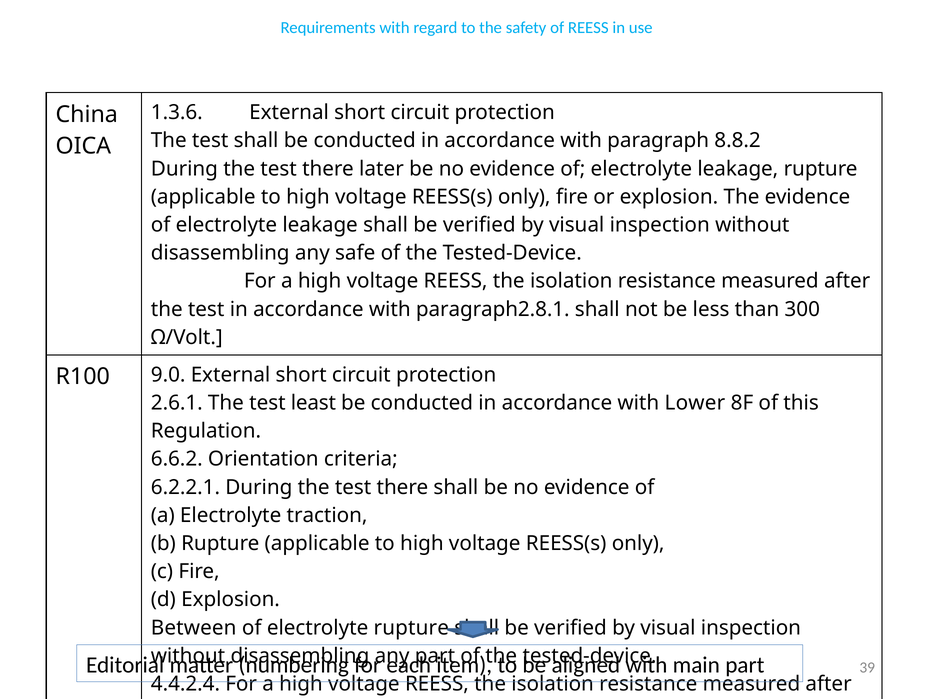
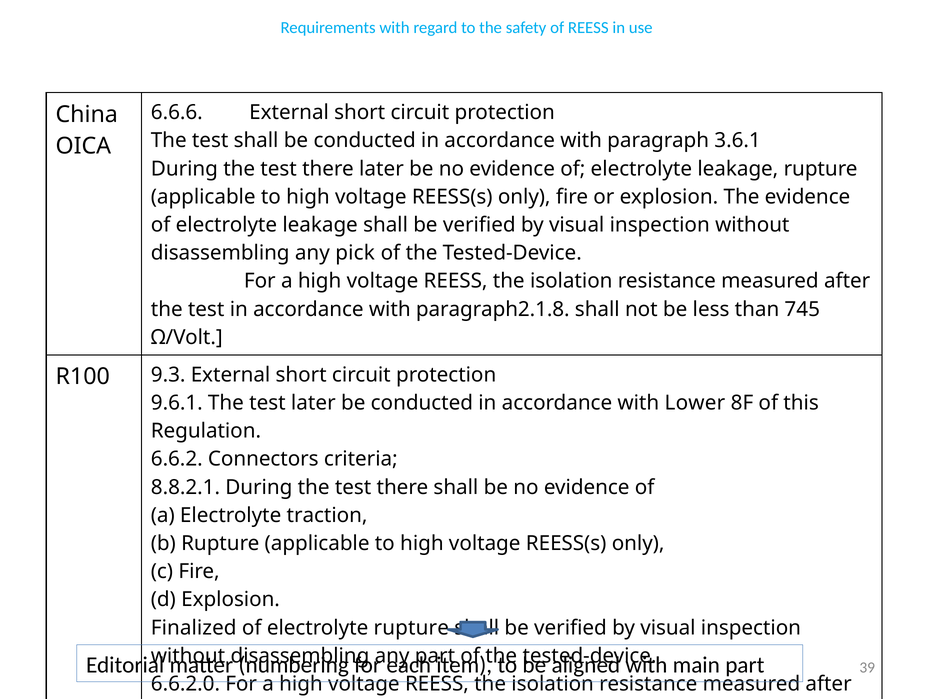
1.3.6: 1.3.6 -> 6.6.6
8.8.2: 8.8.2 -> 3.6.1
safe: safe -> pick
paragraph2.8.1: paragraph2.8.1 -> paragraph2.1.8
300: 300 -> 745
9.0: 9.0 -> 9.3
2.6.1: 2.6.1 -> 9.6.1
test least: least -> later
Orientation: Orientation -> Connectors
6.2.2.1: 6.2.2.1 -> 8.8.2.1
Between: Between -> Finalized
4.4.2.4: 4.4.2.4 -> 6.6.2.0
